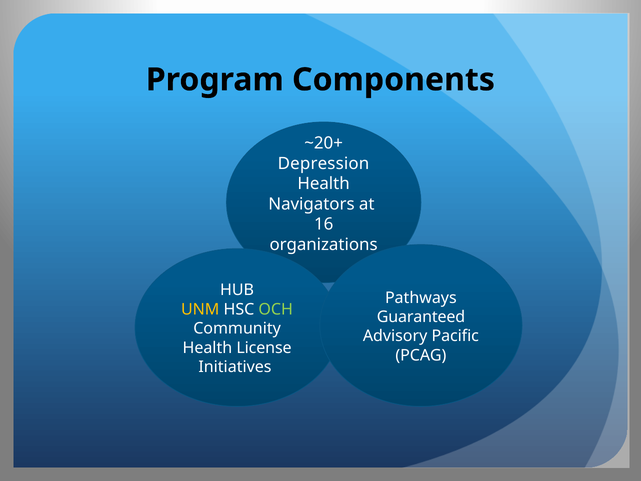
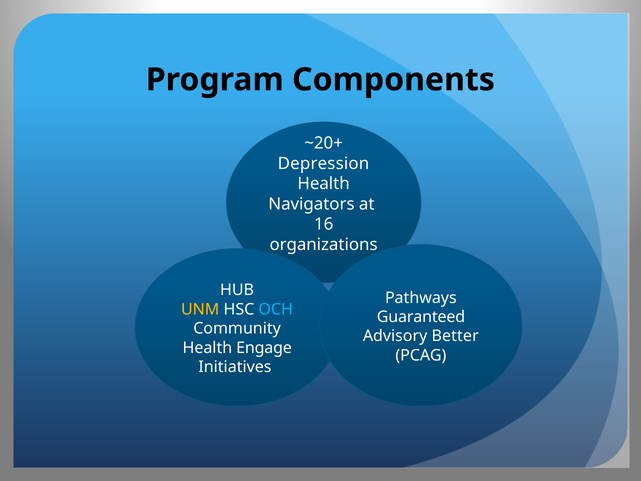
OCH colour: light green -> light blue
Pacific: Pacific -> Better
License: License -> Engage
